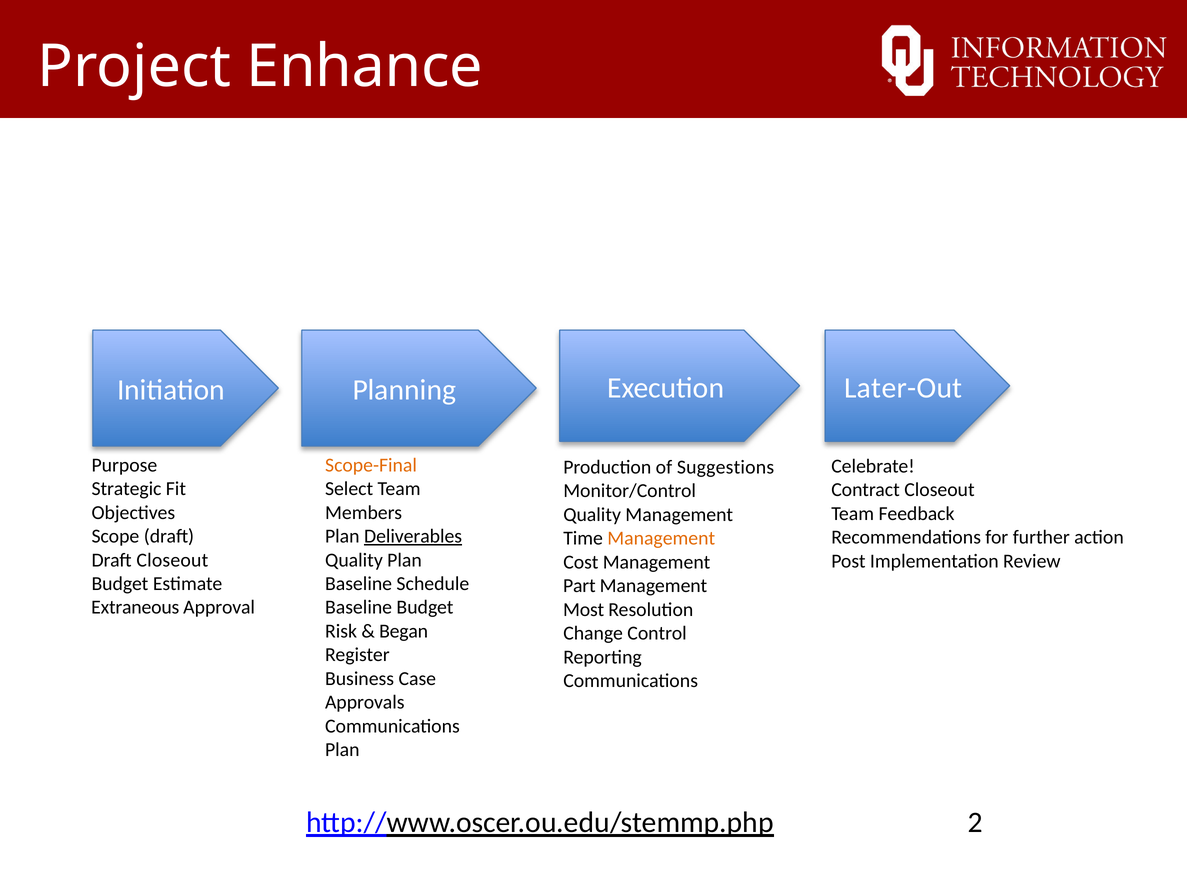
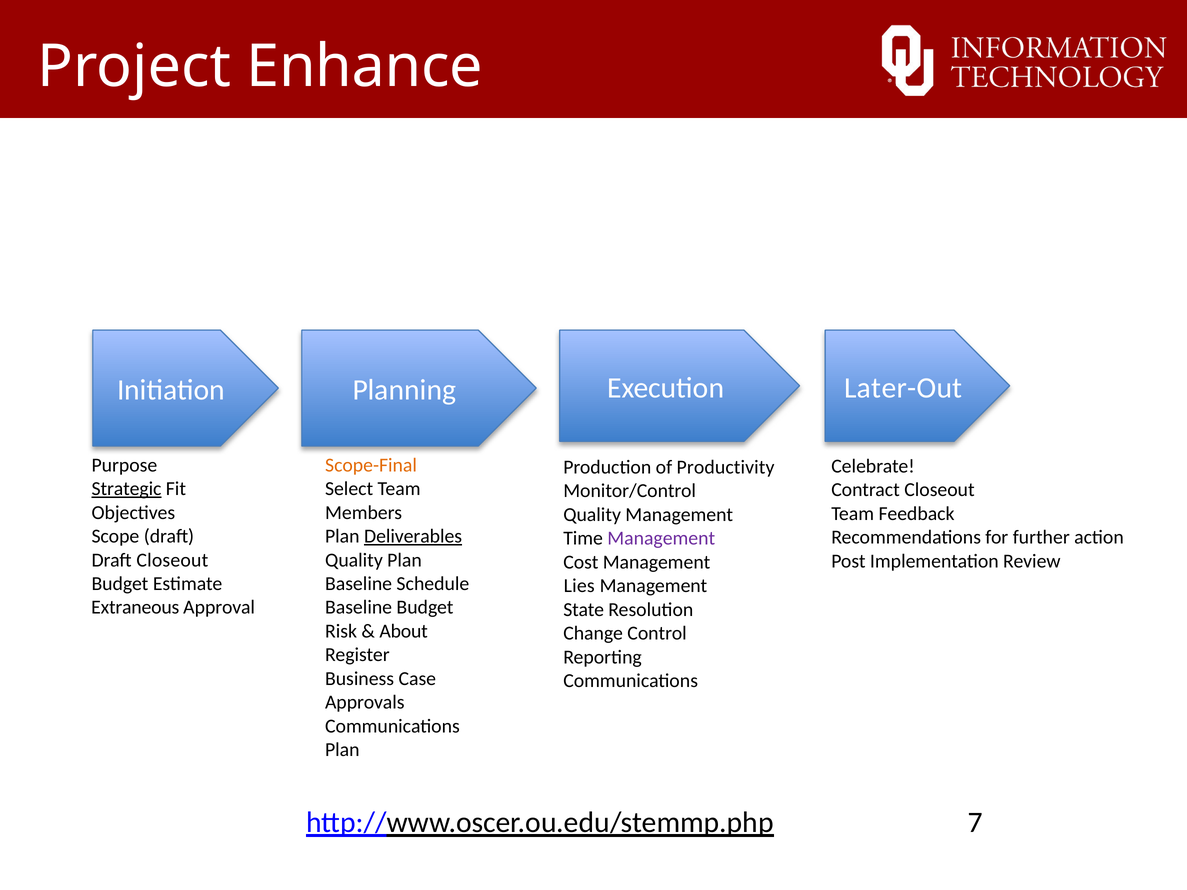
Suggestions: Suggestions -> Productivity
Strategic underline: none -> present
Management at (661, 539) colour: orange -> purple
Part: Part -> Lies
Most: Most -> State
Began: Began -> About
2: 2 -> 7
